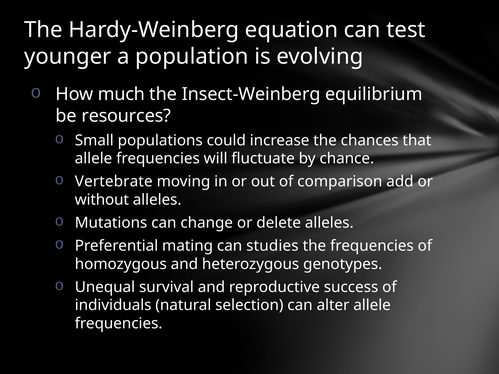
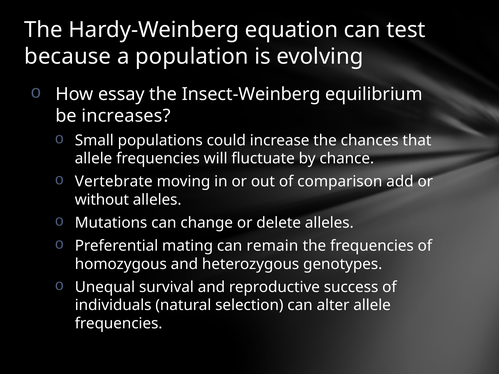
younger: younger -> because
much: much -> essay
resources: resources -> increases
studies: studies -> remain
